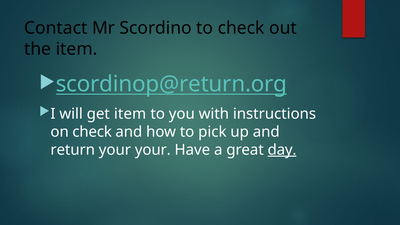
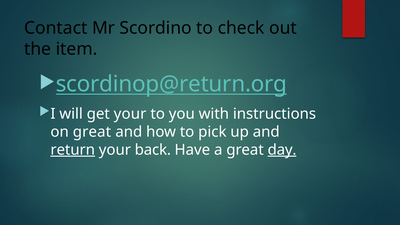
get item: item -> your
on check: check -> great
return underline: none -> present
your your: your -> back
